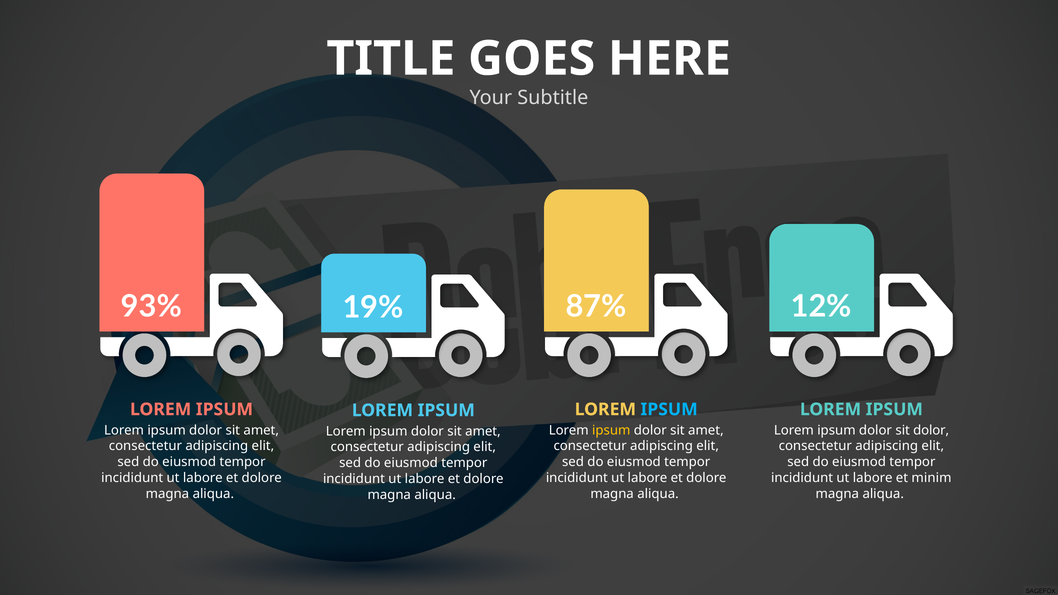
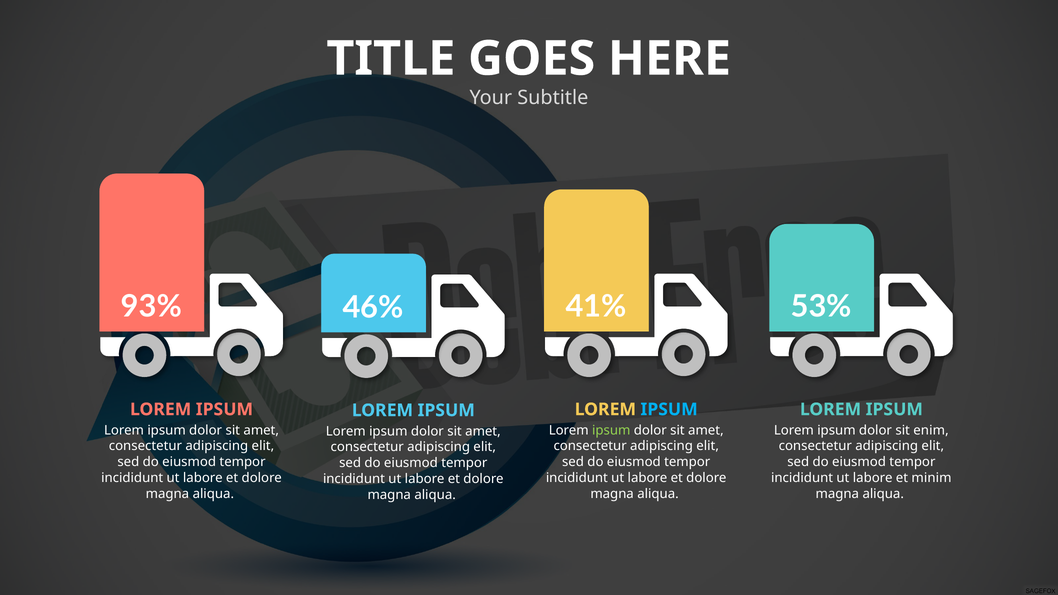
87%: 87% -> 41%
12%: 12% -> 53%
19%: 19% -> 46%
ipsum at (611, 430) colour: yellow -> light green
sit dolor: dolor -> enim
